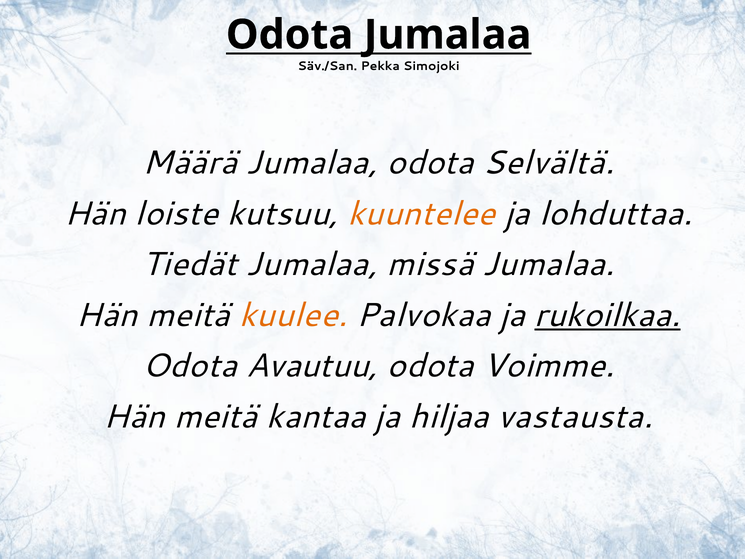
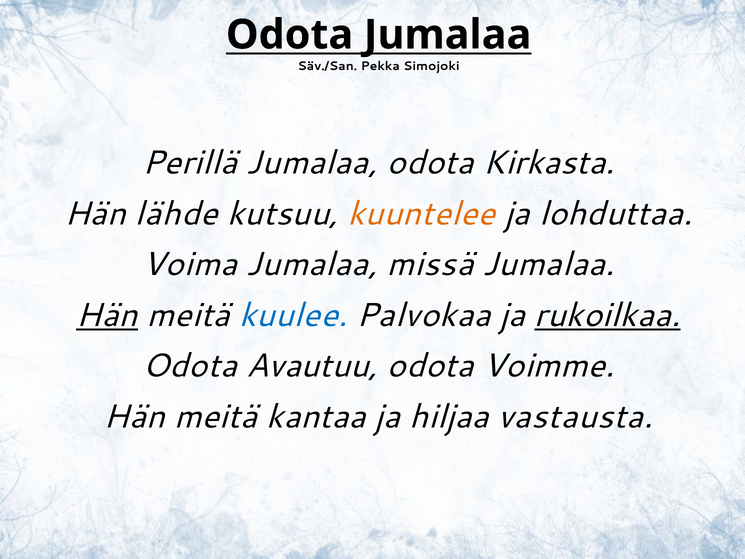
Määrä: Määrä -> Perillä
Selvältä: Selvältä -> Kirkasta
loiste: loiste -> lähde
Tiedät: Tiedät -> Voima
Hän at (107, 315) underline: none -> present
kuulee colour: orange -> blue
